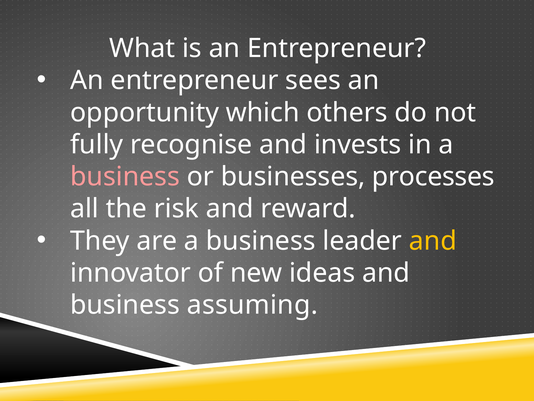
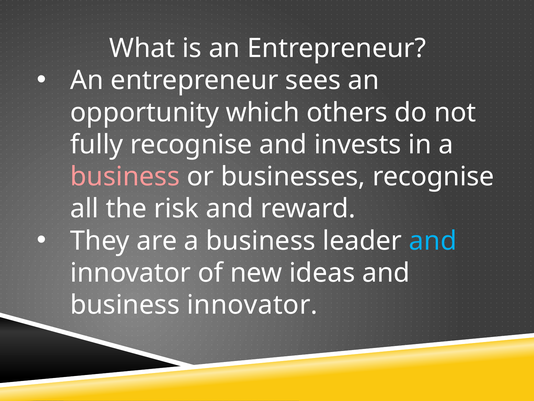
businesses processes: processes -> recognise
and at (433, 241) colour: yellow -> light blue
business assuming: assuming -> innovator
